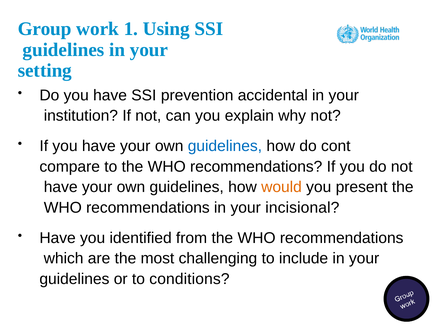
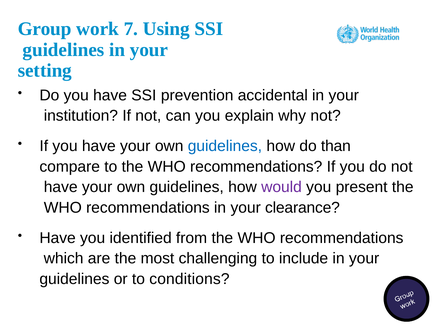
1: 1 -> 7
cont: cont -> than
would colour: orange -> purple
incisional: incisional -> clearance
